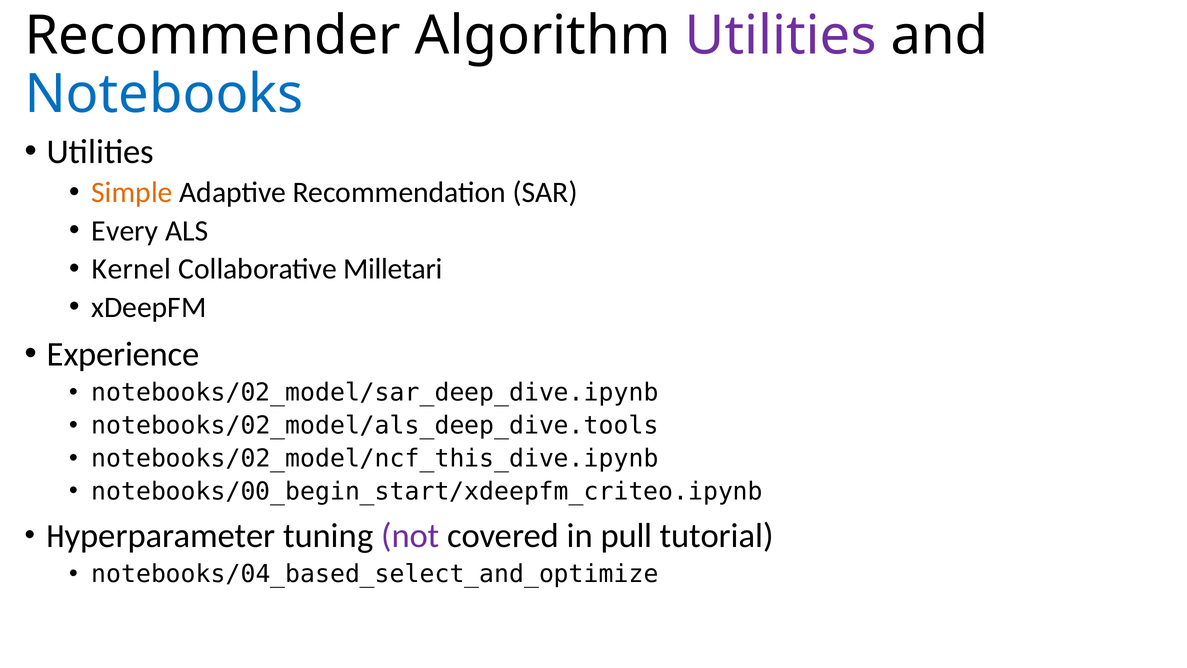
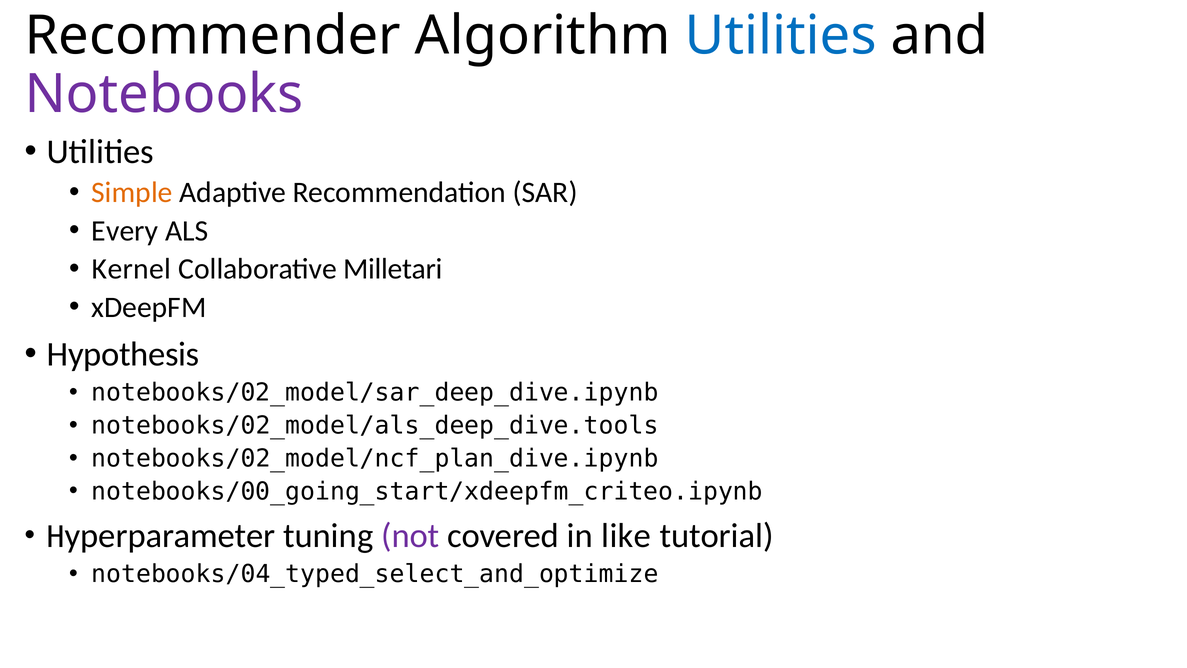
Utilities at (781, 36) colour: purple -> blue
Notebooks colour: blue -> purple
Experience: Experience -> Hypothesis
notebooks/02_model/ncf_this_dive.ipynb: notebooks/02_model/ncf_this_dive.ipynb -> notebooks/02_model/ncf_plan_dive.ipynb
notebooks/00_begin_start/xdeepfm_criteo.ipynb: notebooks/00_begin_start/xdeepfm_criteo.ipynb -> notebooks/00_going_start/xdeepfm_criteo.ipynb
pull: pull -> like
notebooks/04_based_select_and_optimize: notebooks/04_based_select_and_optimize -> notebooks/04_typed_select_and_optimize
